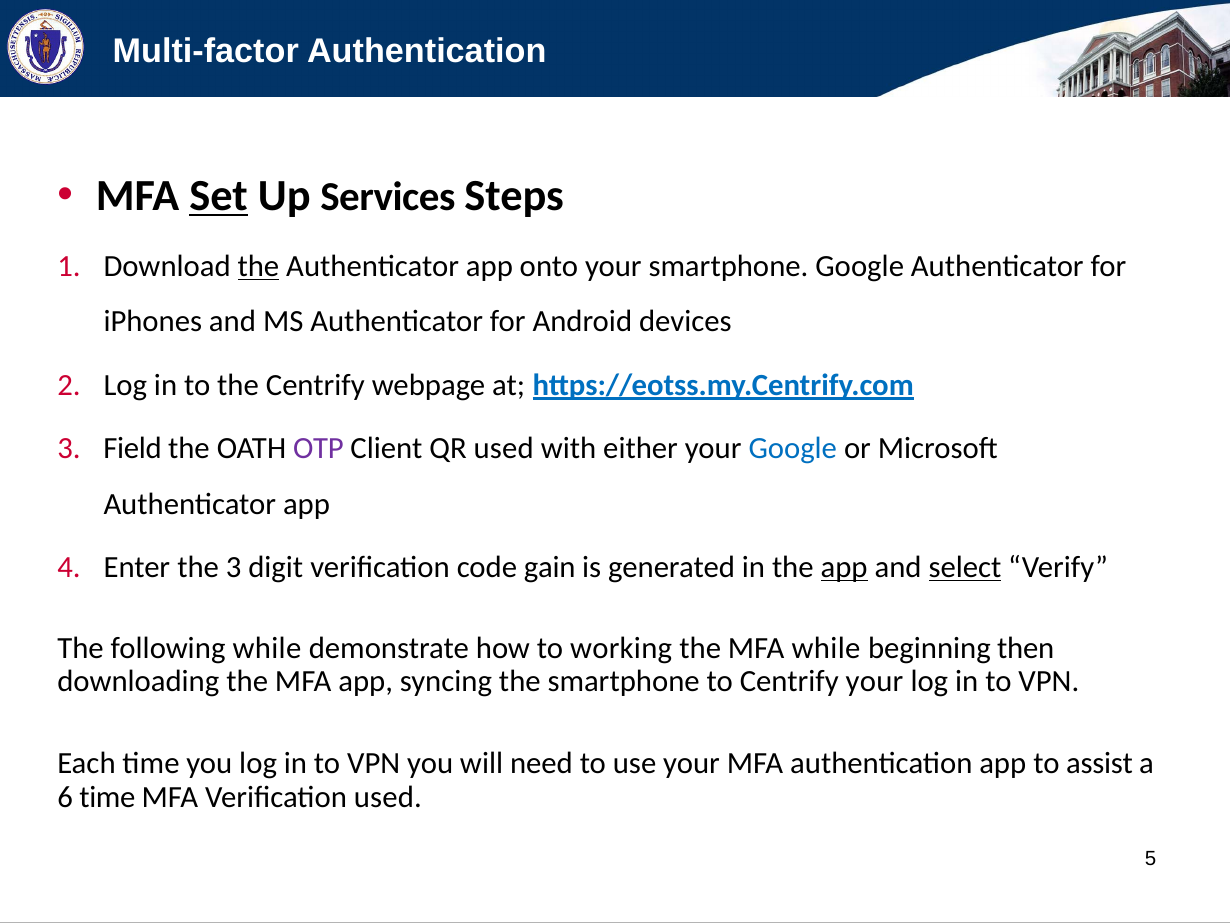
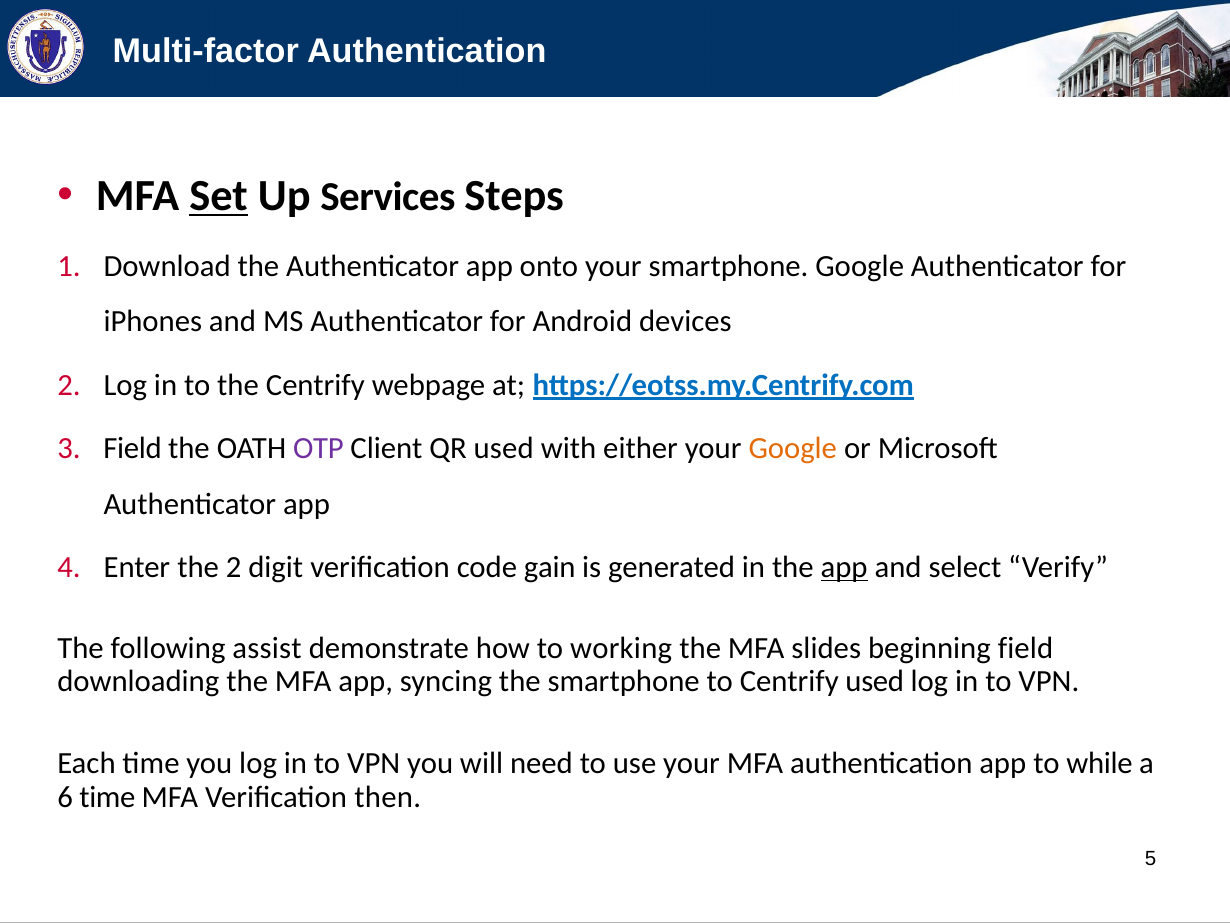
the at (258, 266) underline: present -> none
Google at (793, 448) colour: blue -> orange
the 3: 3 -> 2
select underline: present -> none
following while: while -> assist
MFA while: while -> slides
beginning then: then -> field
Centrify your: your -> used
assist: assist -> while
Verification used: used -> then
